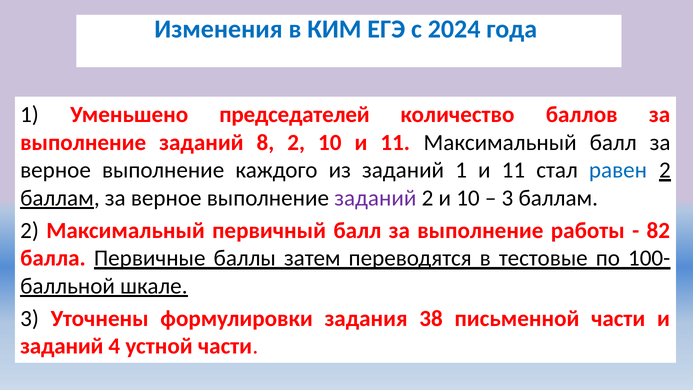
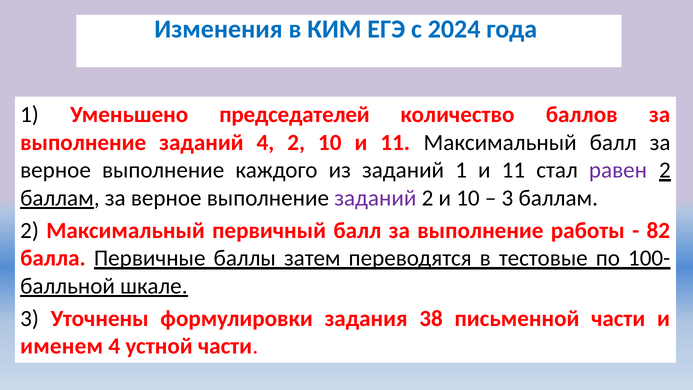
заданий 8: 8 -> 4
равен colour: blue -> purple
заданий at (62, 346): заданий -> именем
